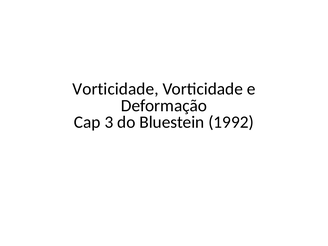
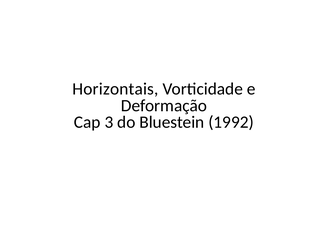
Vorticidade at (116, 89): Vorticidade -> Horizontais
